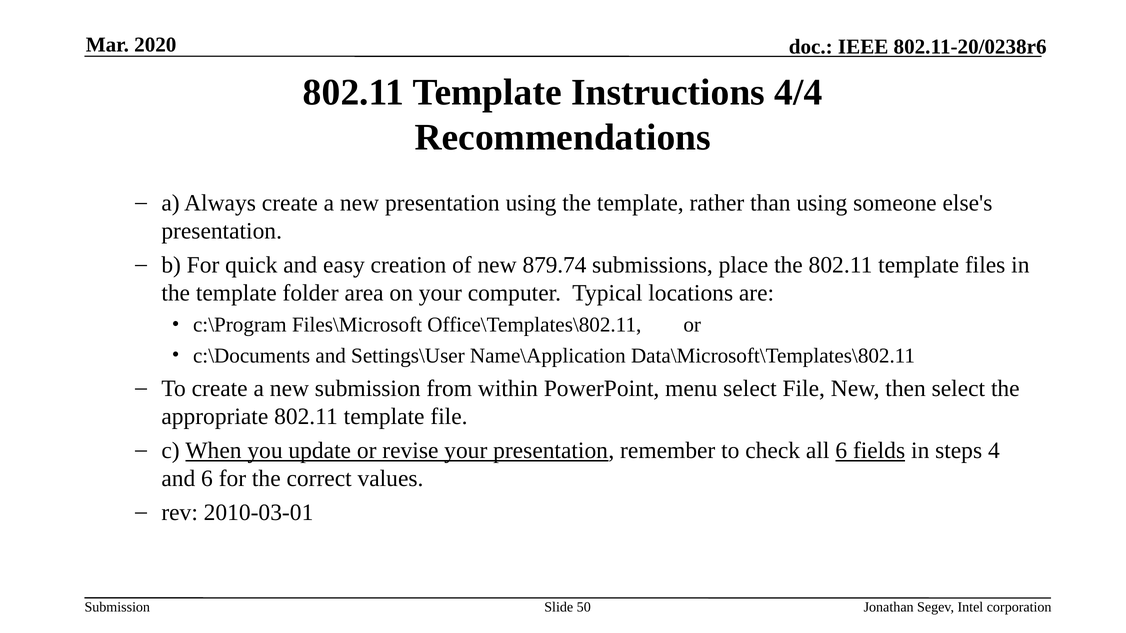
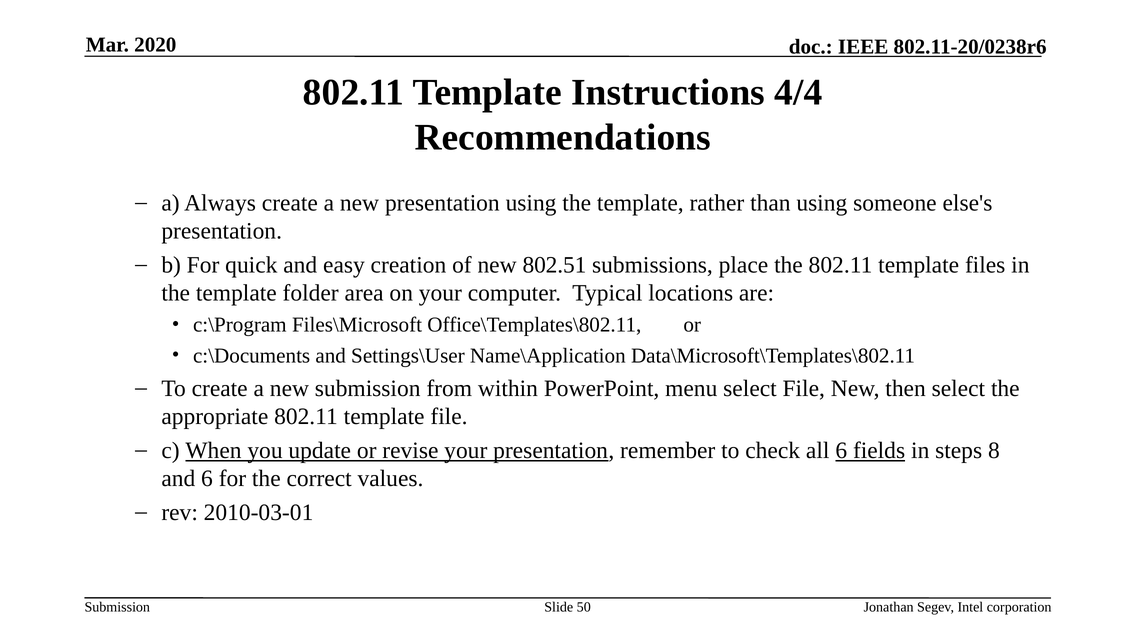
879.74: 879.74 -> 802.51
4: 4 -> 8
